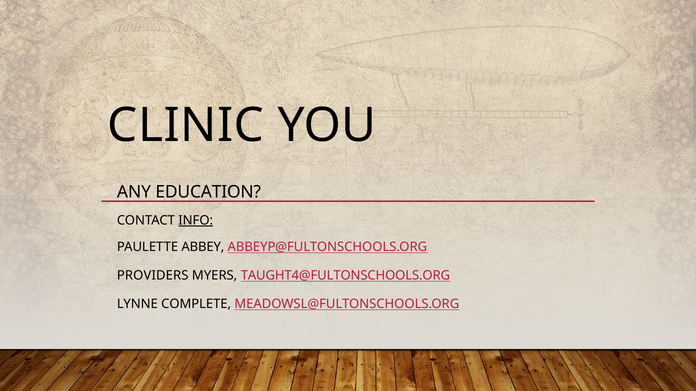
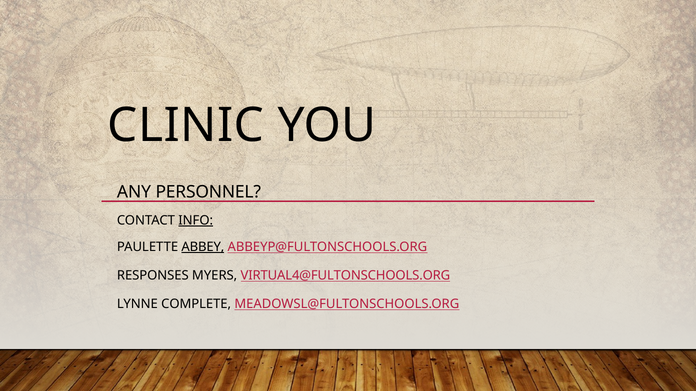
EDUCATION: EDUCATION -> PERSONNEL
ABBEY underline: none -> present
PROVIDERS: PROVIDERS -> RESPONSES
TAUGHT4@FULTONSCHOOLS.ORG: TAUGHT4@FULTONSCHOOLS.ORG -> VIRTUAL4@FULTONSCHOOLS.ORG
